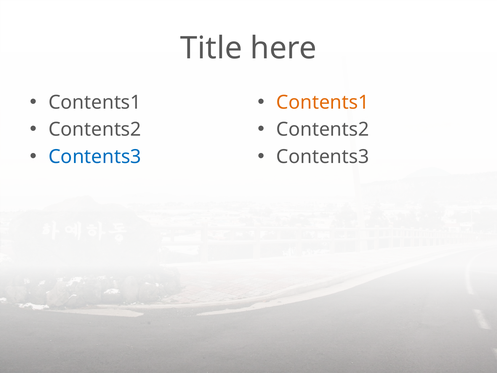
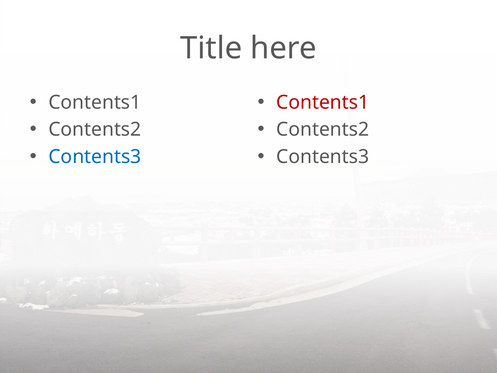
Contents1 at (323, 102) colour: orange -> red
